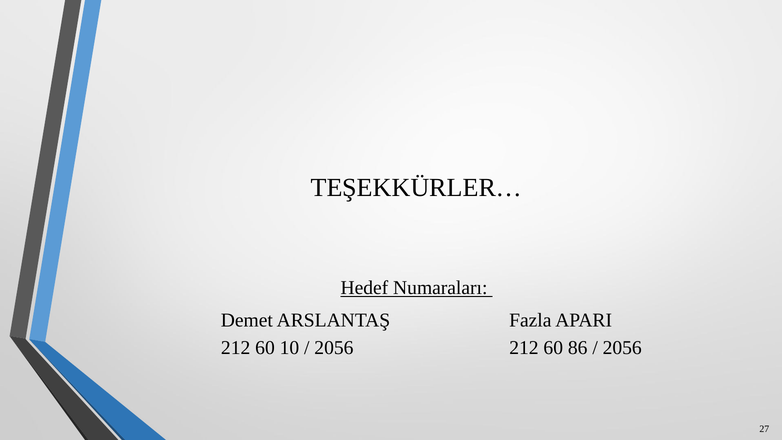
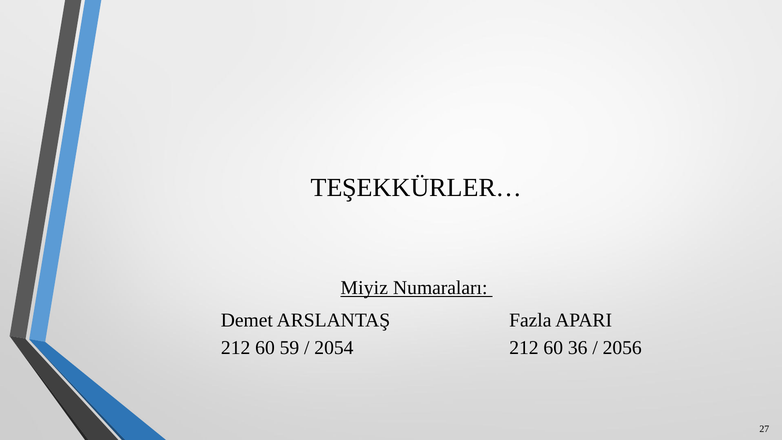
Hedef: Hedef -> Miyiz
10: 10 -> 59
2056 at (334, 347): 2056 -> 2054
86: 86 -> 36
